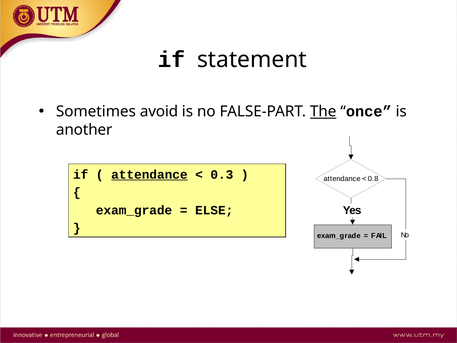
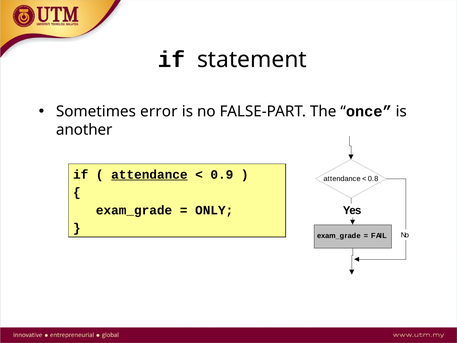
avoid: avoid -> error
The underline: present -> none
0.3: 0.3 -> 0.9
ELSE: ELSE -> ONLY
